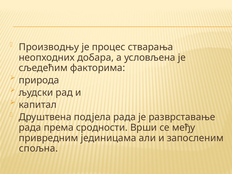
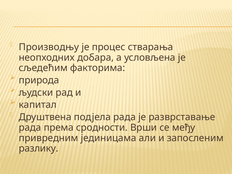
спољна: спољна -> разлику
